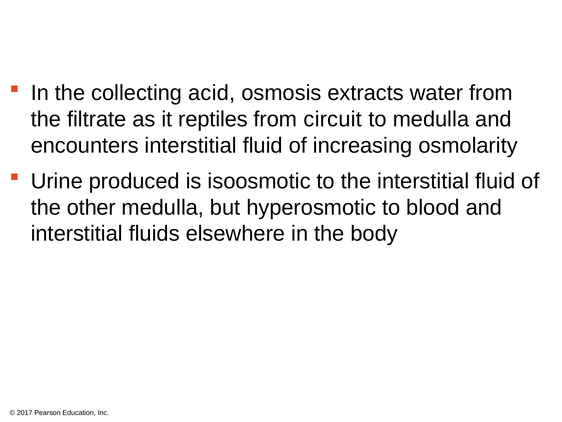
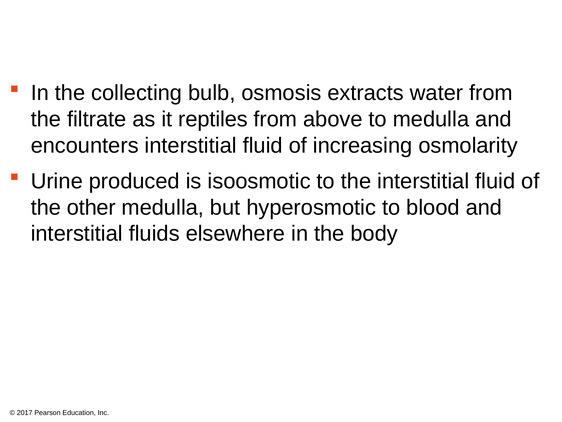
acid: acid -> bulb
circuit: circuit -> above
